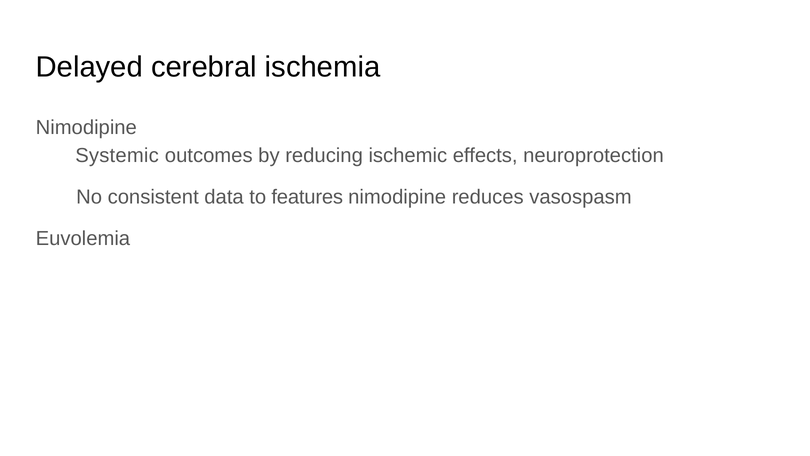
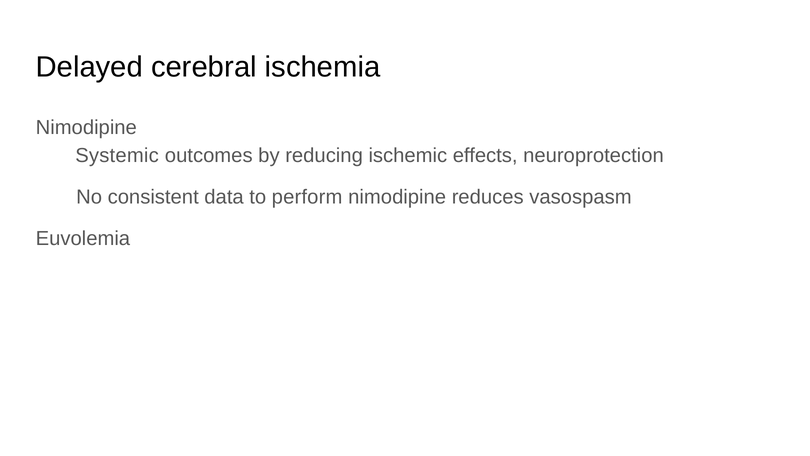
features: features -> perform
